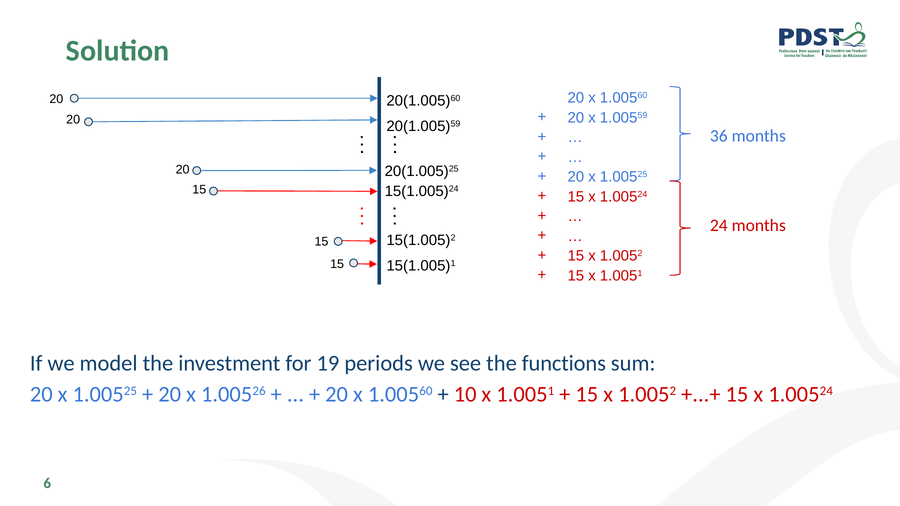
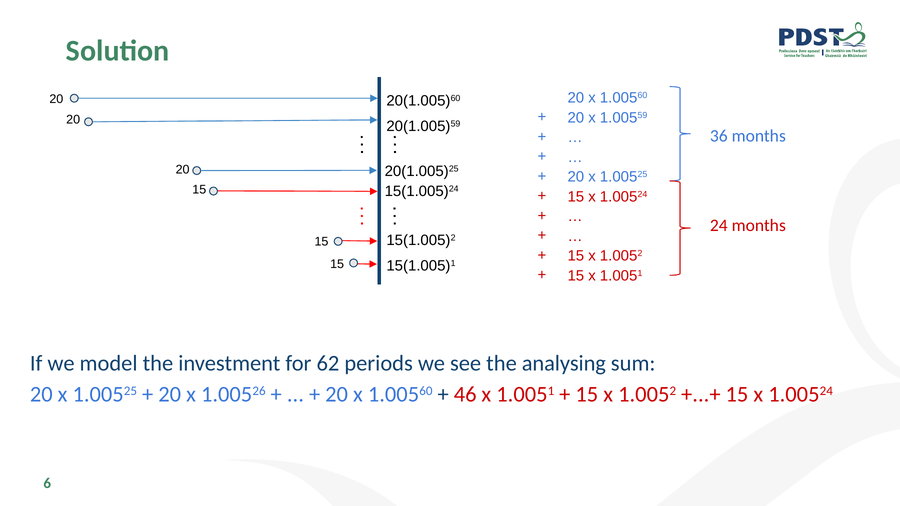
19: 19 -> 62
functions: functions -> analysing
10: 10 -> 46
